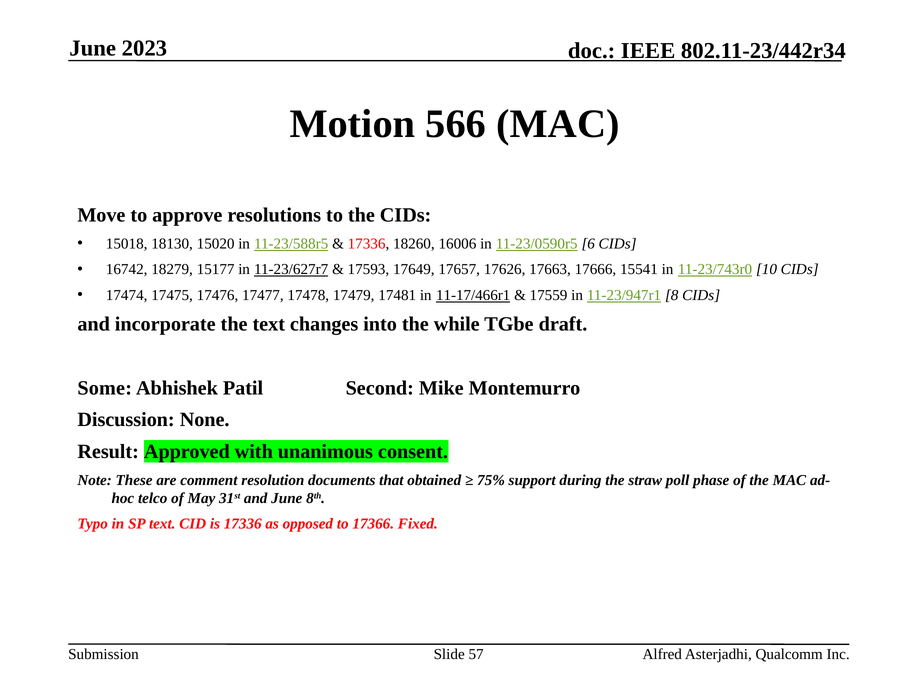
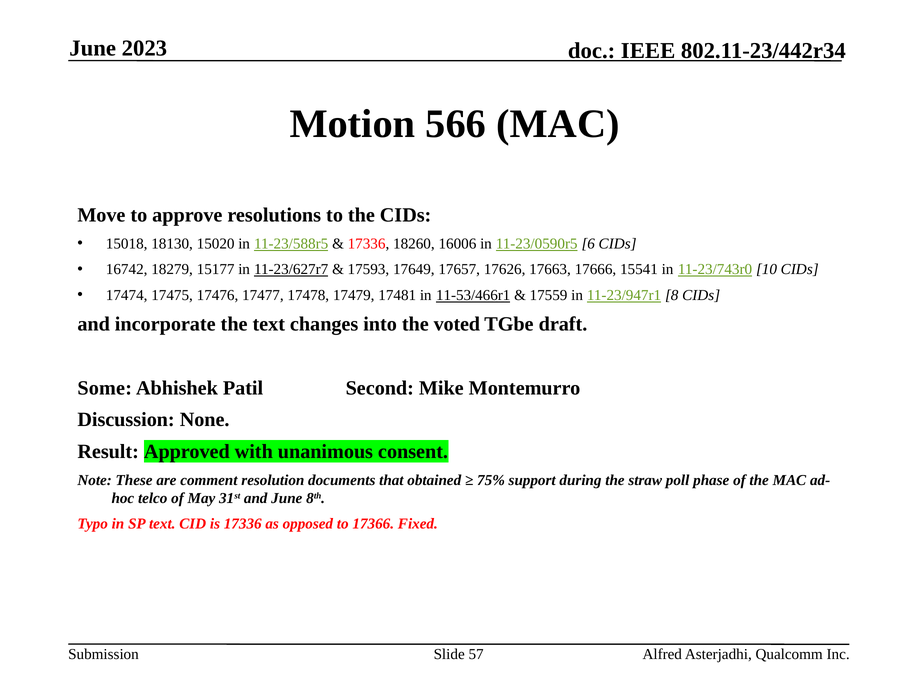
11-17/466r1: 11-17/466r1 -> 11-53/466r1
while: while -> voted
